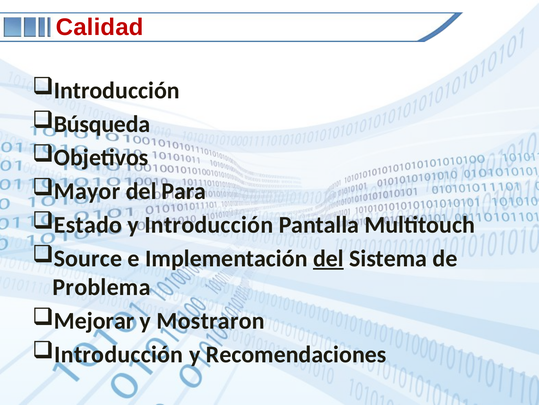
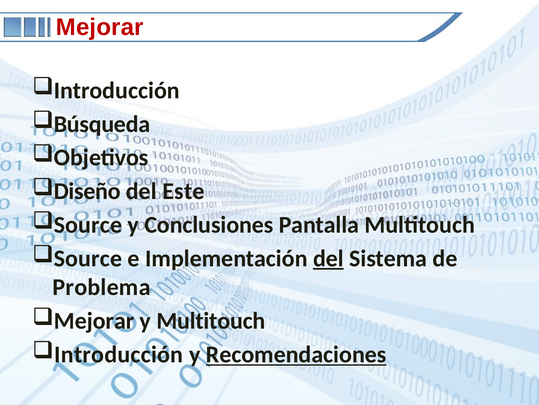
Calidad at (100, 27): Calidad -> Mejorar
Mayor: Mayor -> Diseño
Para: Para -> Este
Estado at (88, 225): Estado -> Source
y Introducción: Introducción -> Conclusiones
y Mostraron: Mostraron -> Multitouch
Recomendaciones underline: none -> present
